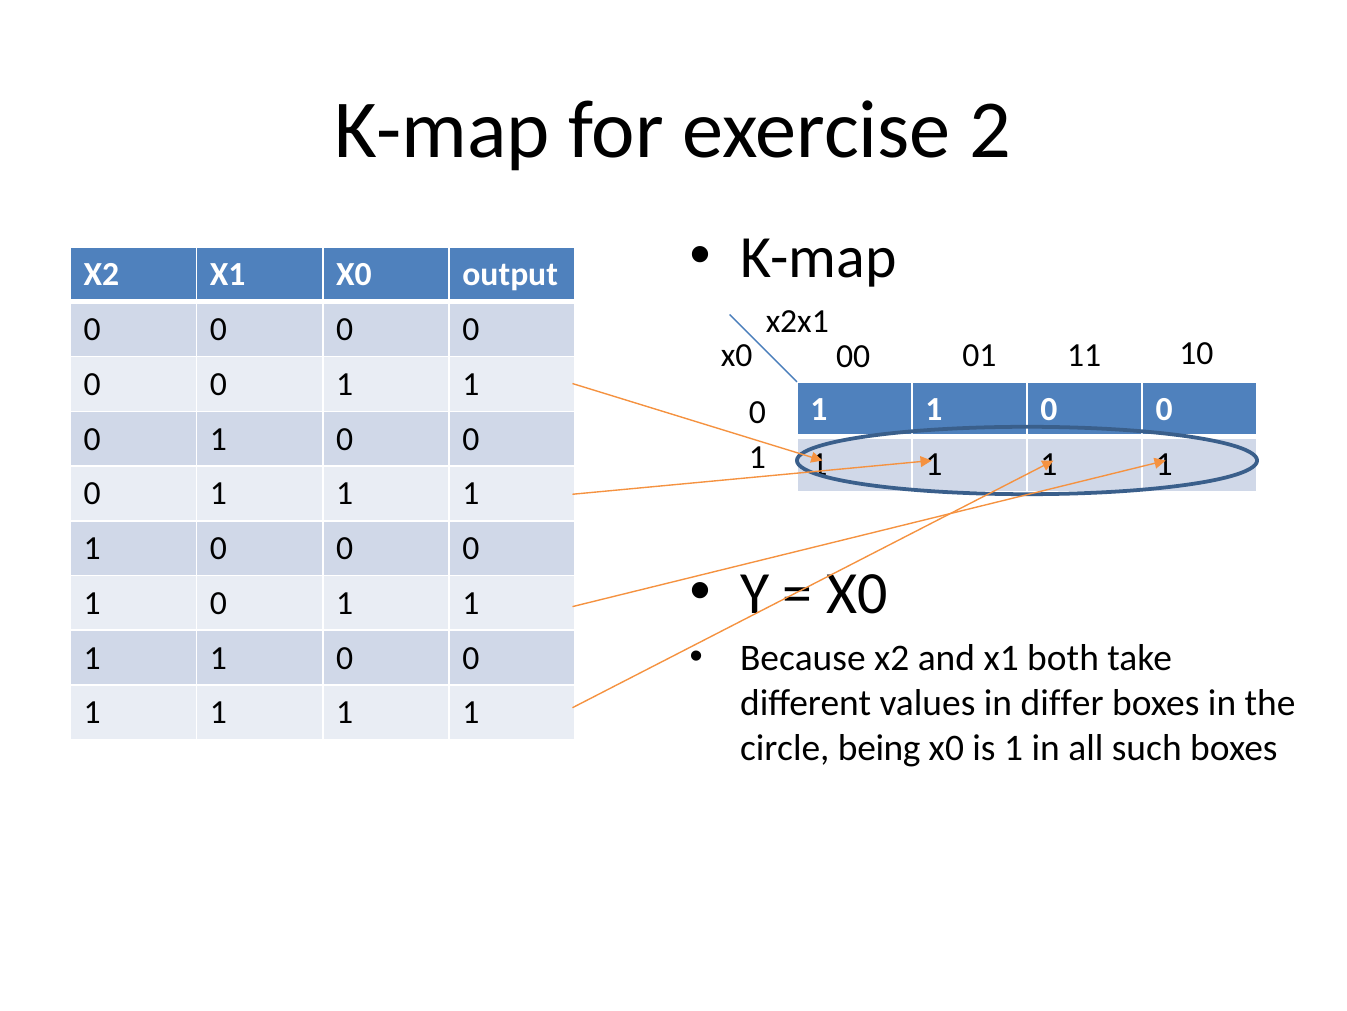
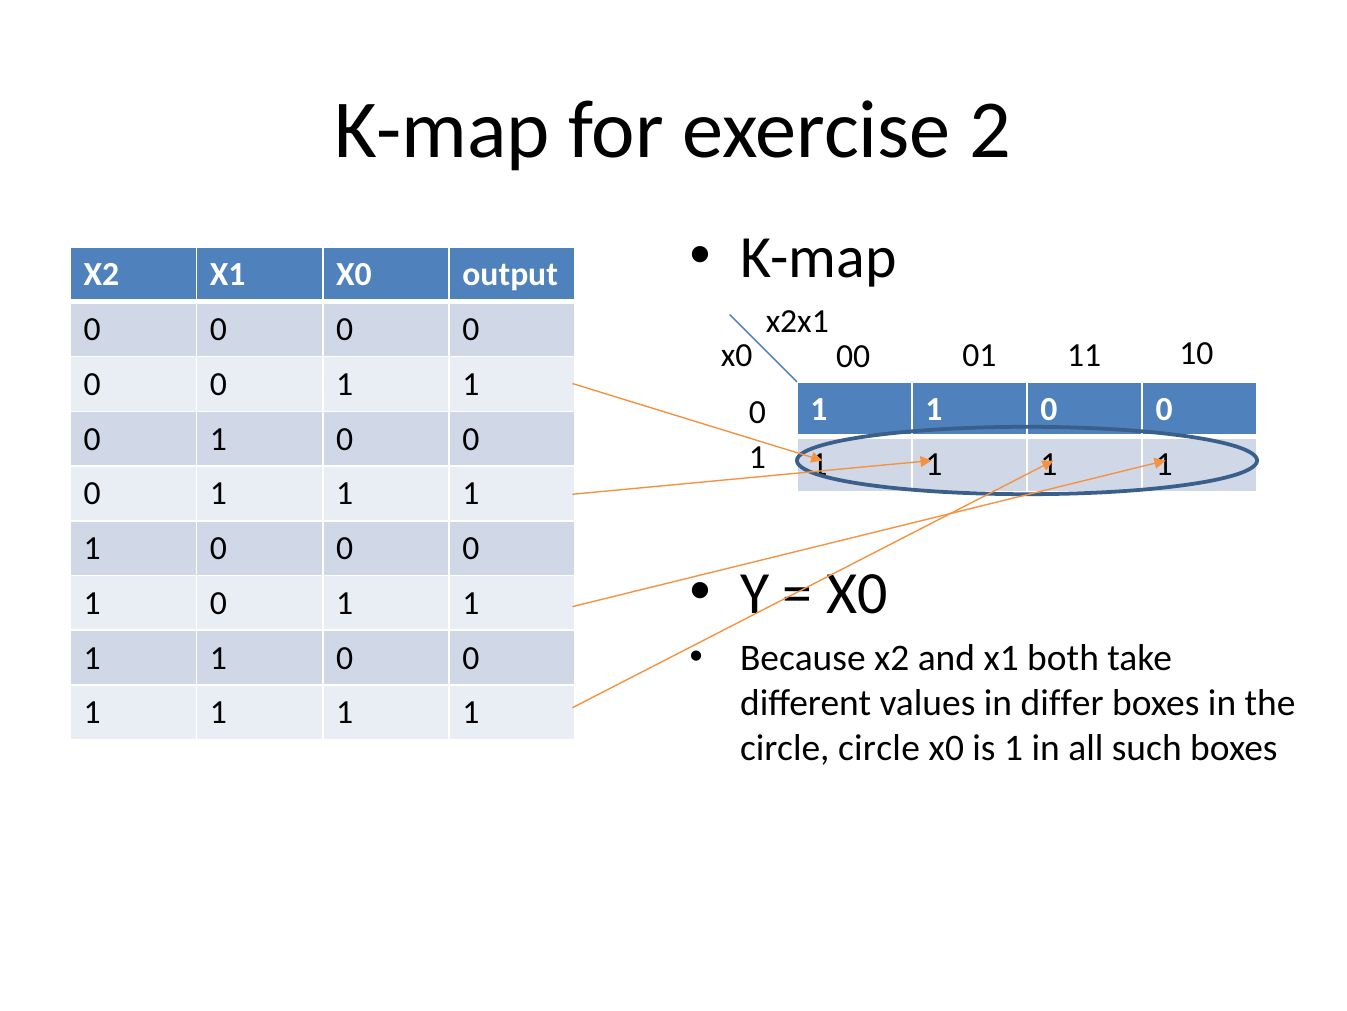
circle being: being -> circle
